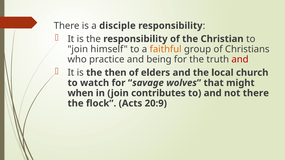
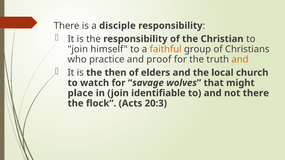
being: being -> proof
and at (240, 60) colour: red -> orange
when: when -> place
contributes: contributes -> identifiable
20:9: 20:9 -> 20:3
